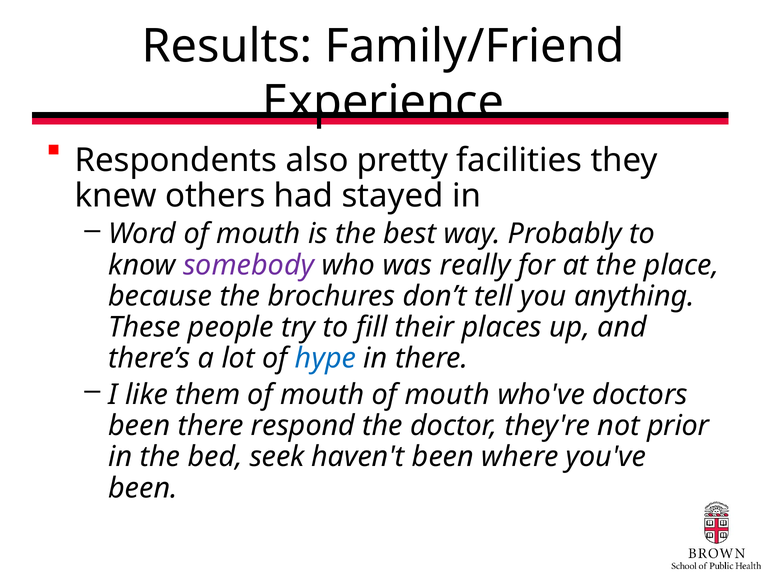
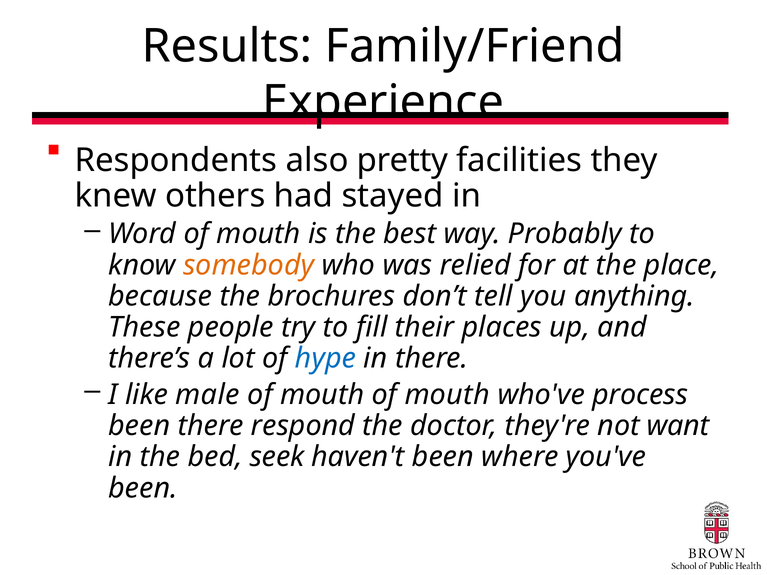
somebody colour: purple -> orange
really: really -> relied
them: them -> male
doctors: doctors -> process
prior: prior -> want
